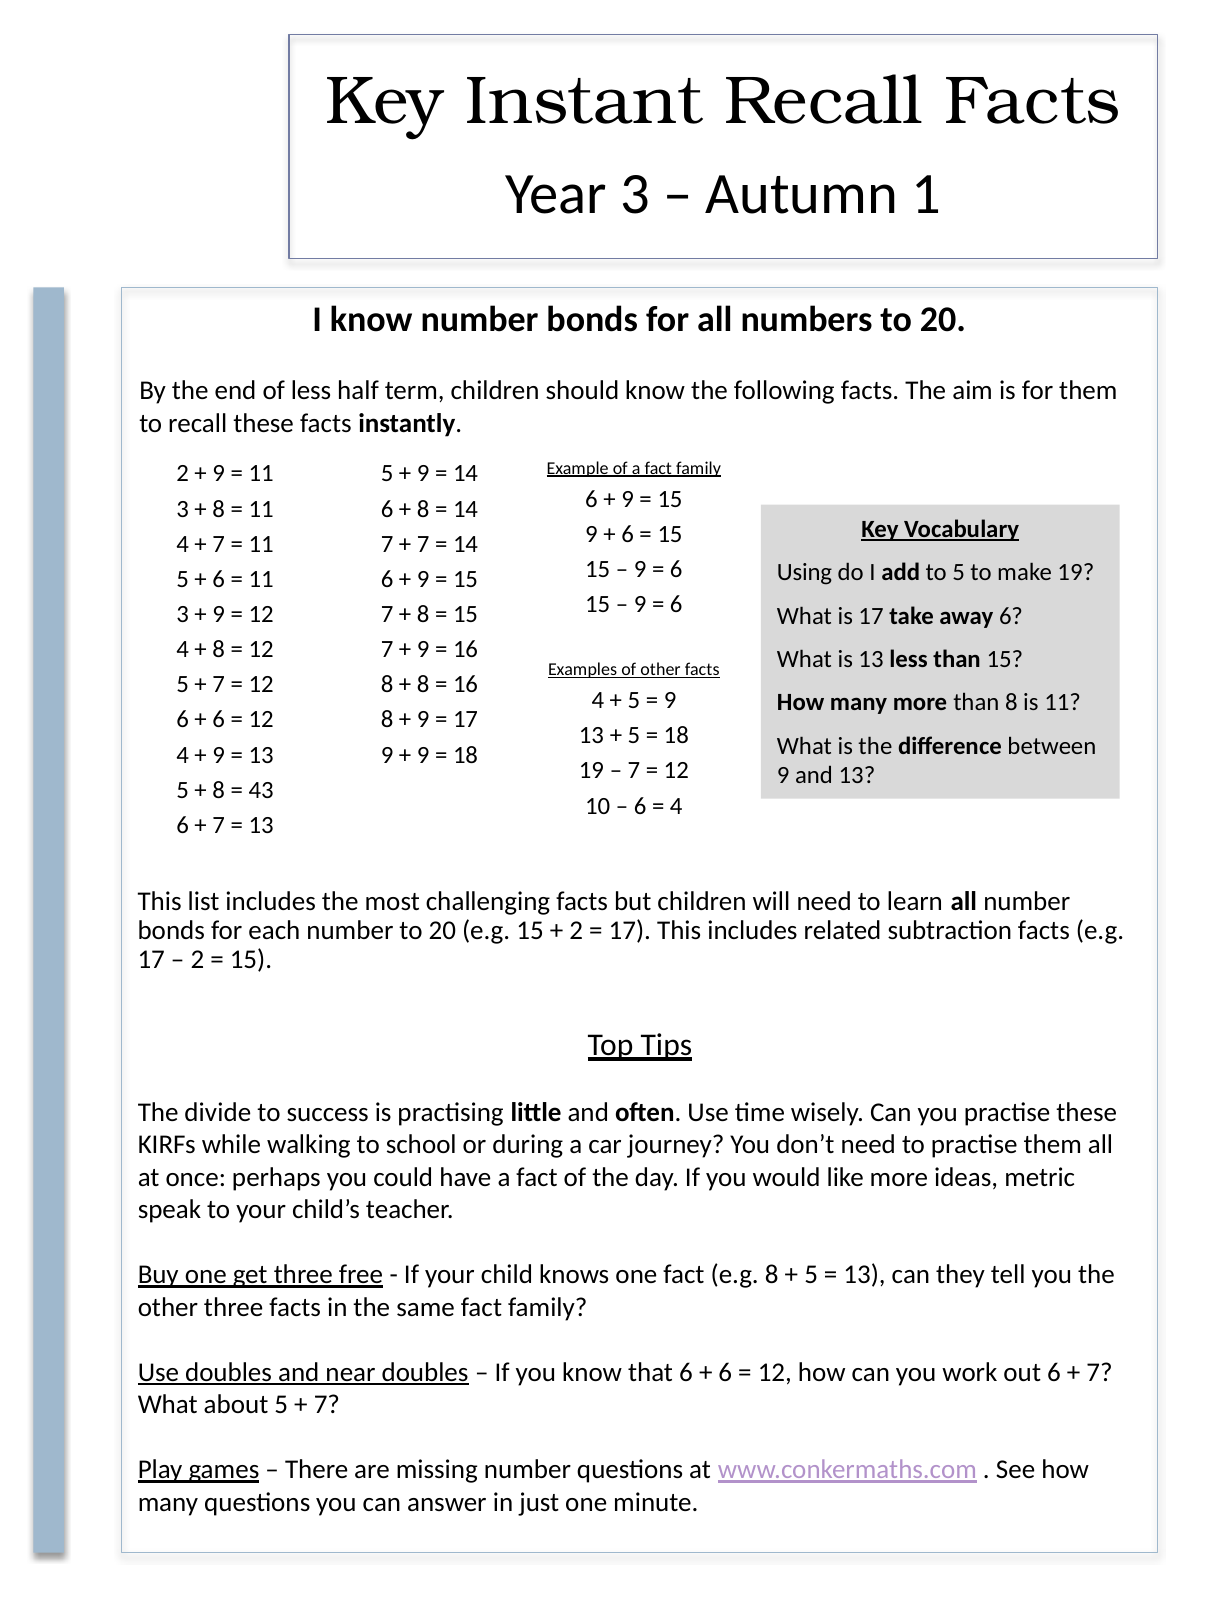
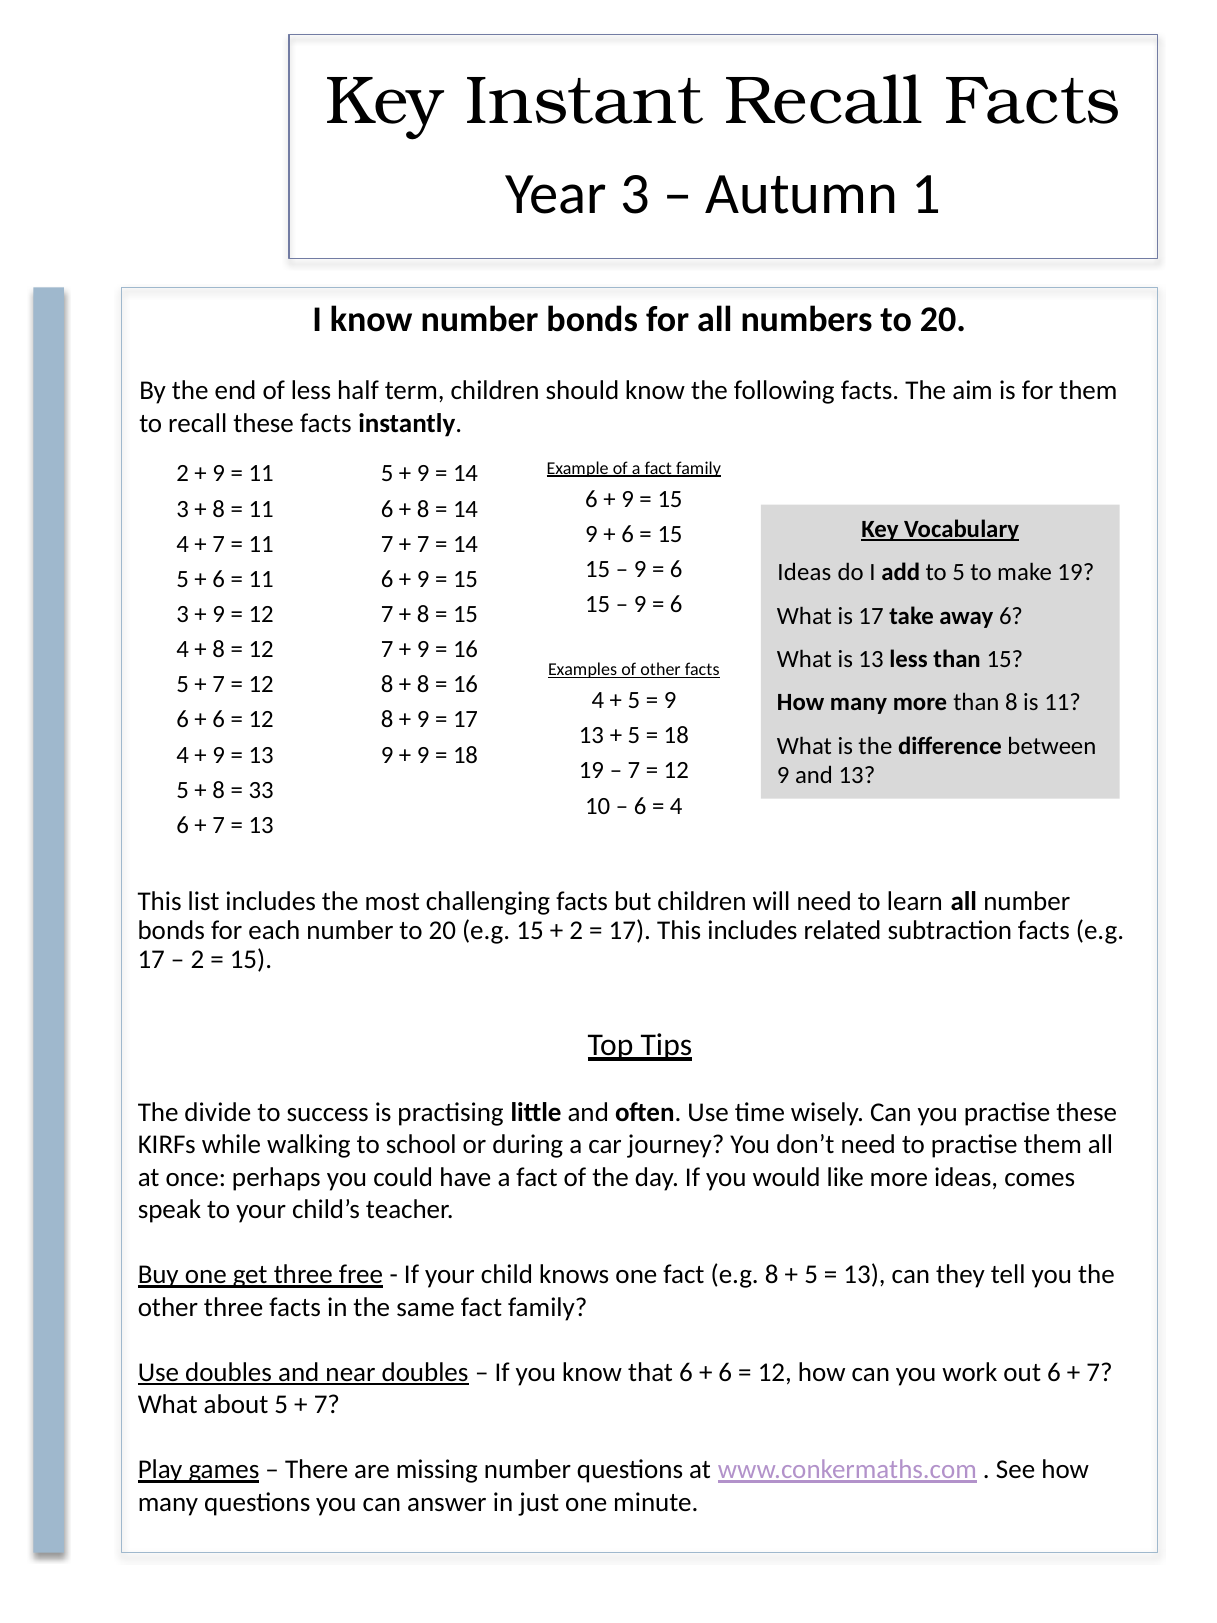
Using at (805, 573): Using -> Ideas
43: 43 -> 33
metric: metric -> comes
